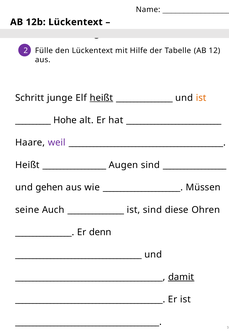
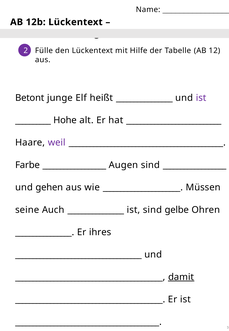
Schritt: Schritt -> Betont
heißt at (101, 98) underline: present -> none
ist at (201, 98) colour: orange -> purple
Heißt at (27, 165): Heißt -> Farbe
diese: diese -> gelbe
denn: denn -> ihres
